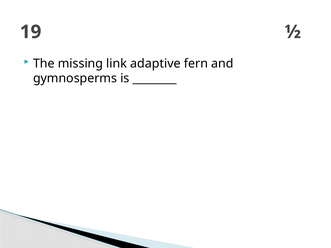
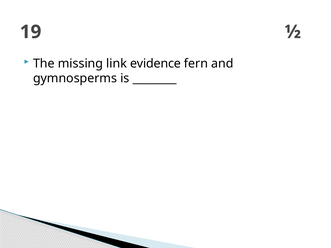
adaptive: adaptive -> evidence
